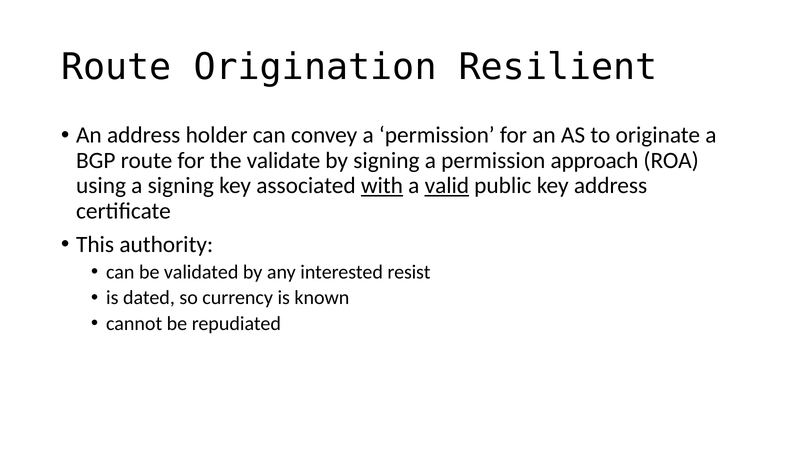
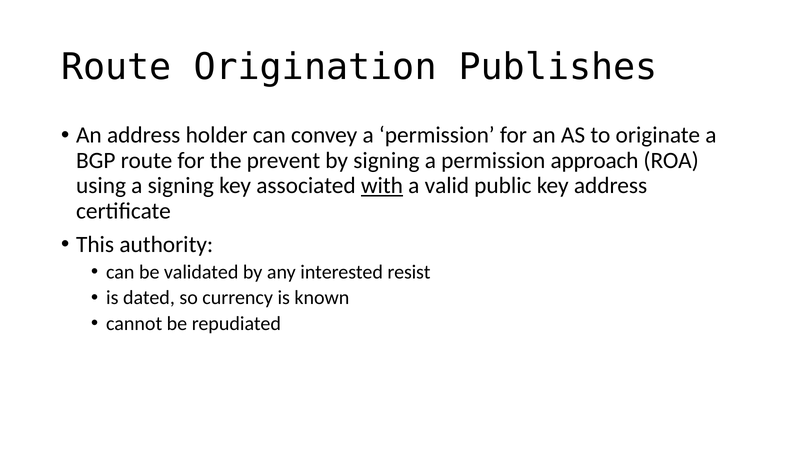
Resilient: Resilient -> Publishes
validate: validate -> prevent
valid underline: present -> none
